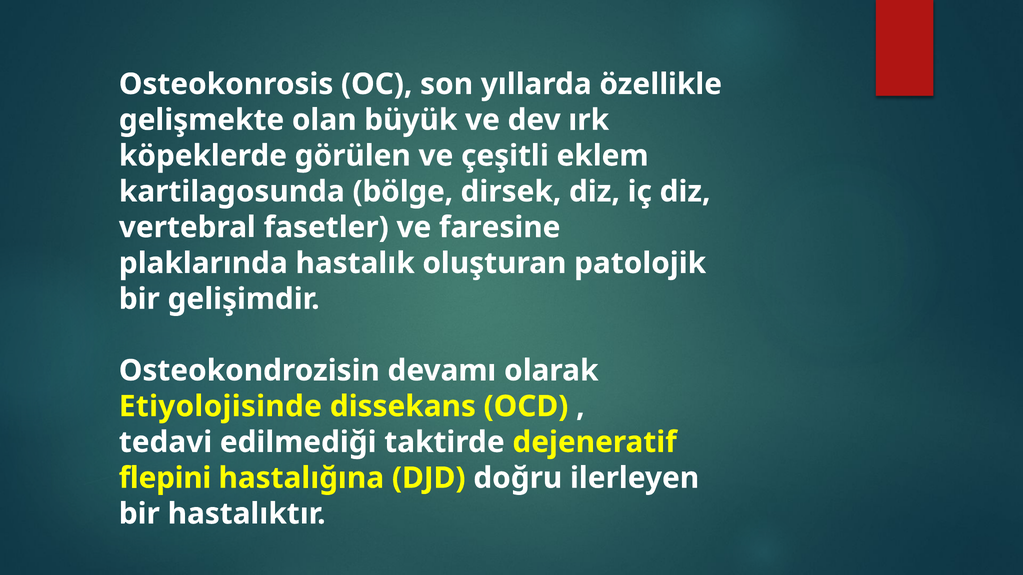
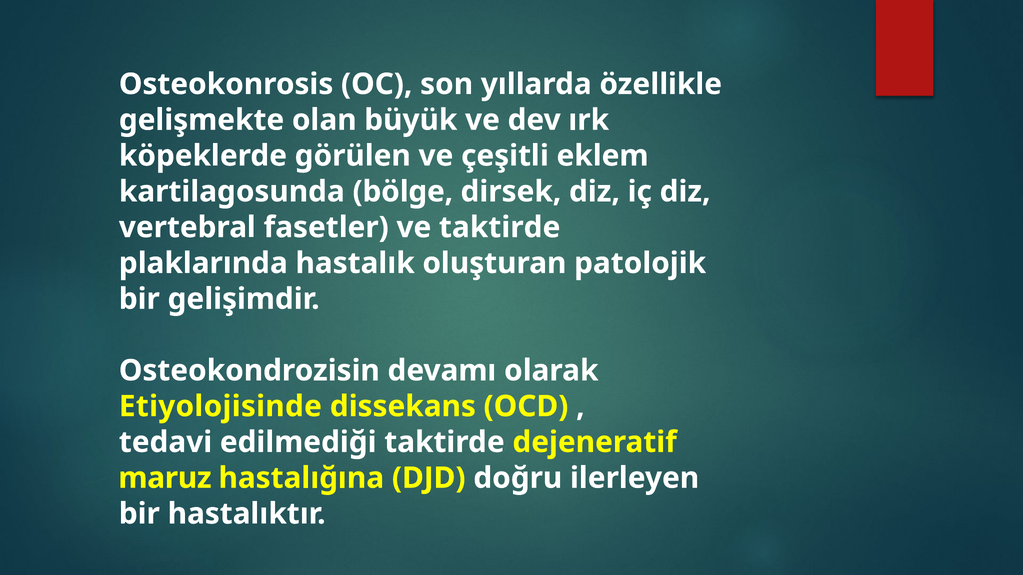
ve faresine: faresine -> taktirde
flepini: flepini -> maruz
